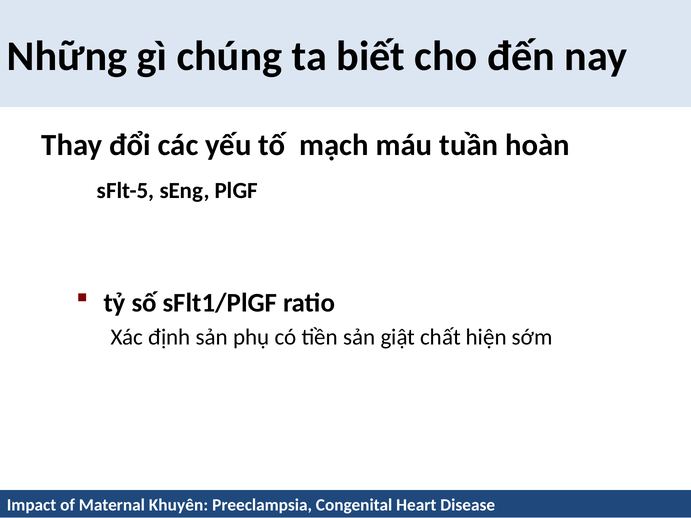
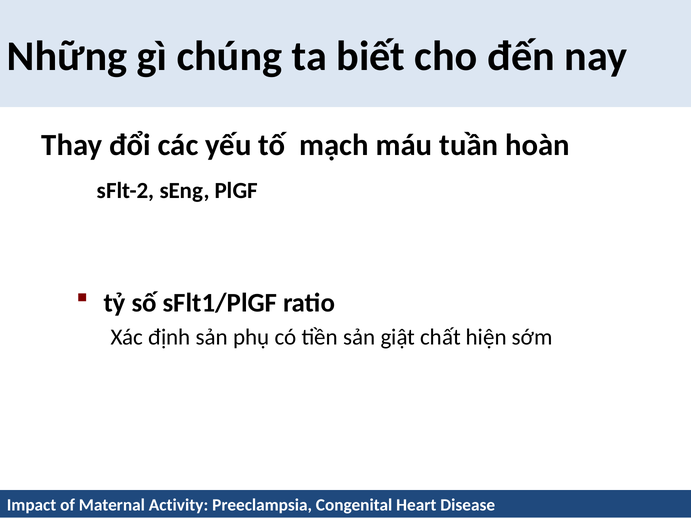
sFlt-5: sFlt-5 -> sFlt-2
Khuyên: Khuyên -> Activity
